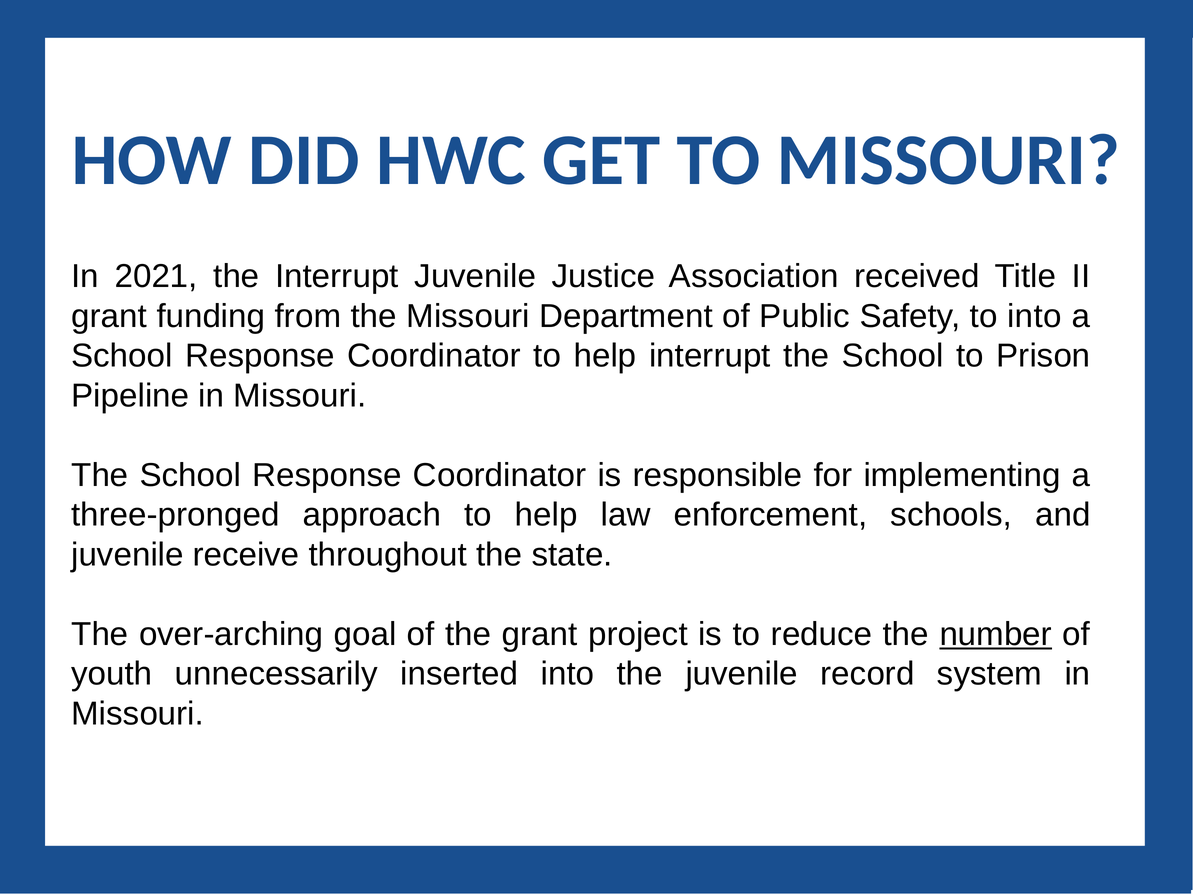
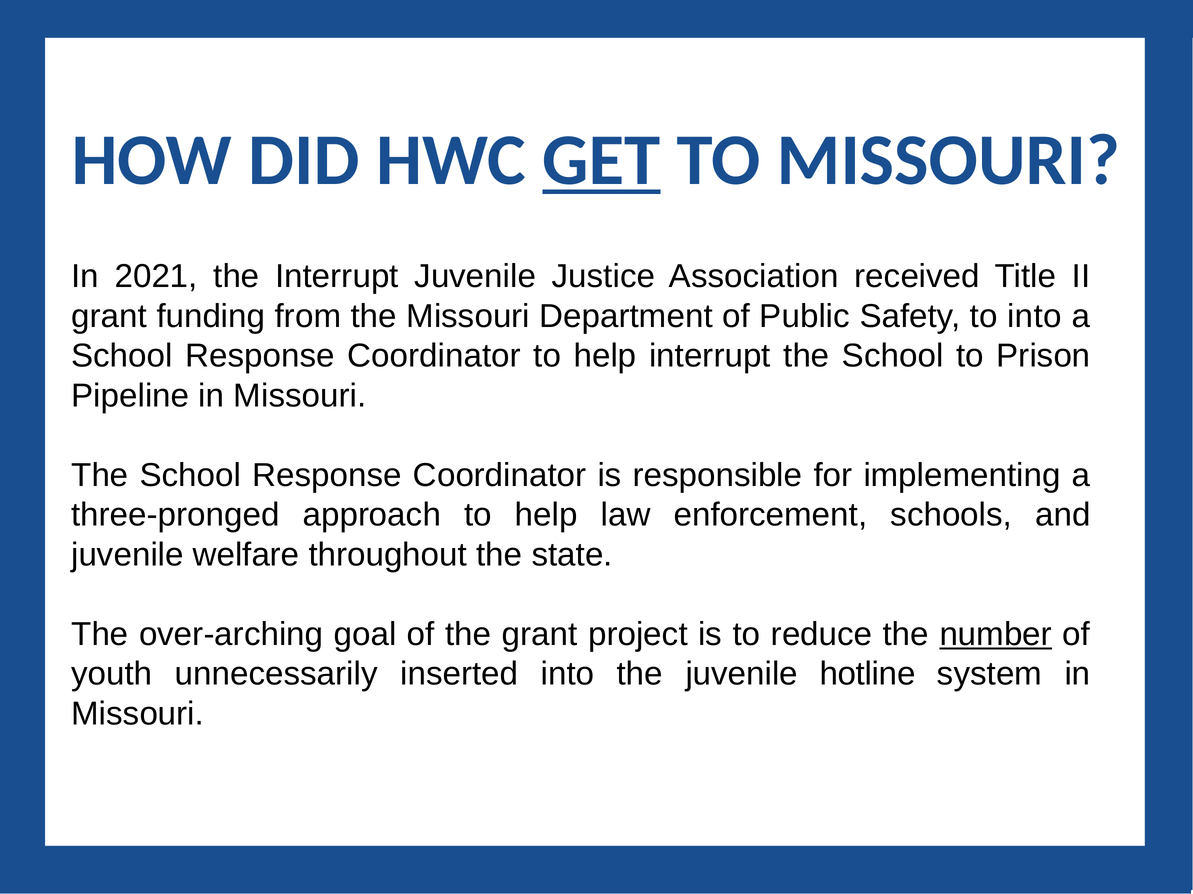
GET underline: none -> present
receive: receive -> welfare
record: record -> hotline
